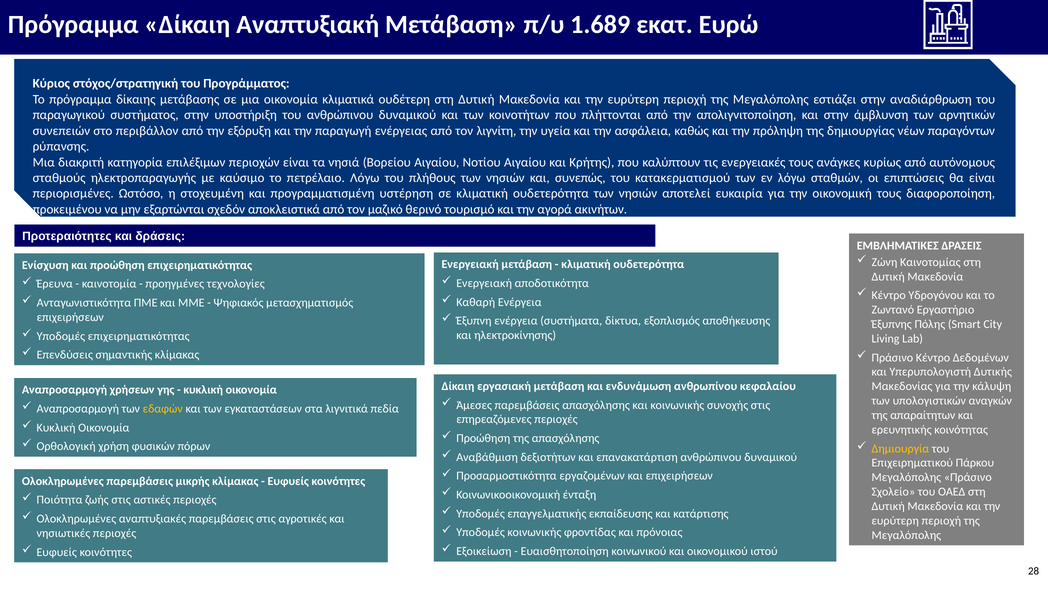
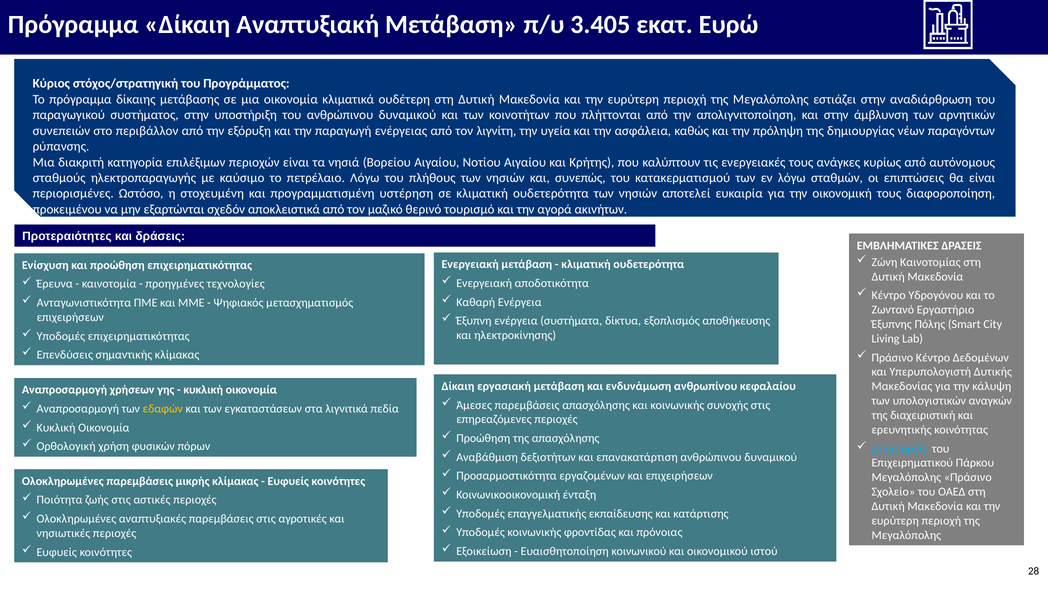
1.689: 1.689 -> 3.405
απαραίτητων: απαραίτητων -> διαχειριστική
Δημιουργία colour: yellow -> light blue
